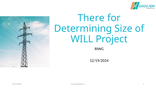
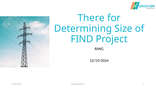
WILL: WILL -> FIND
